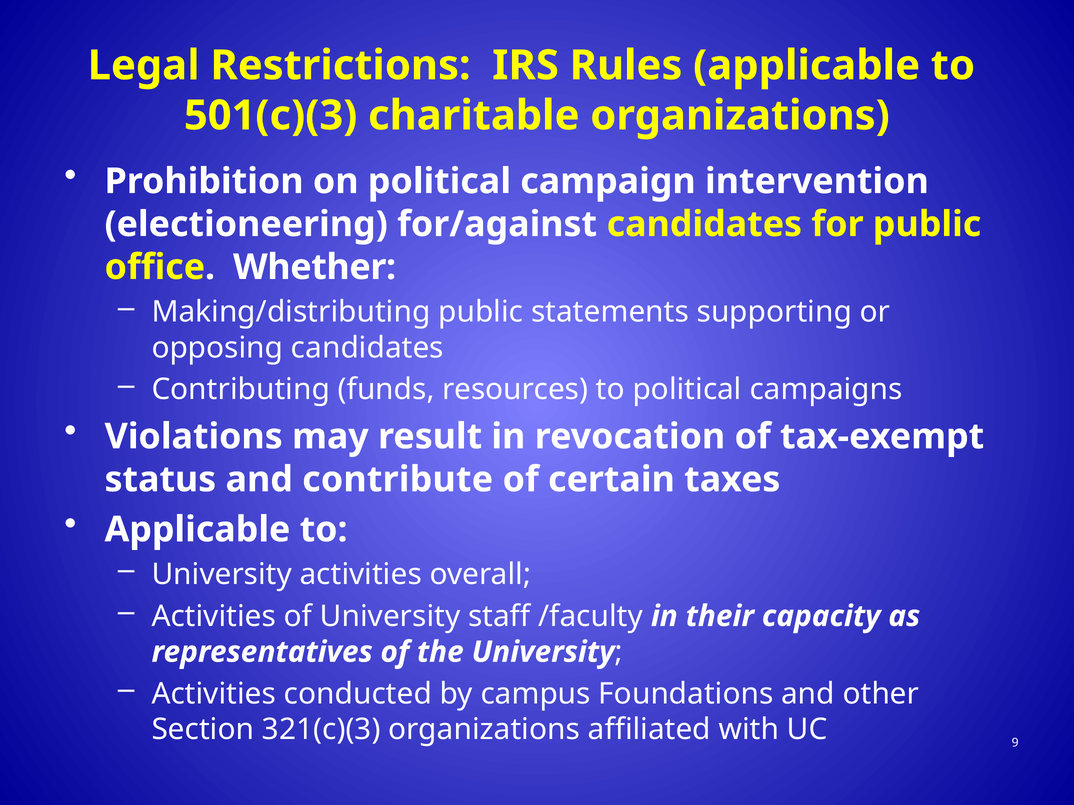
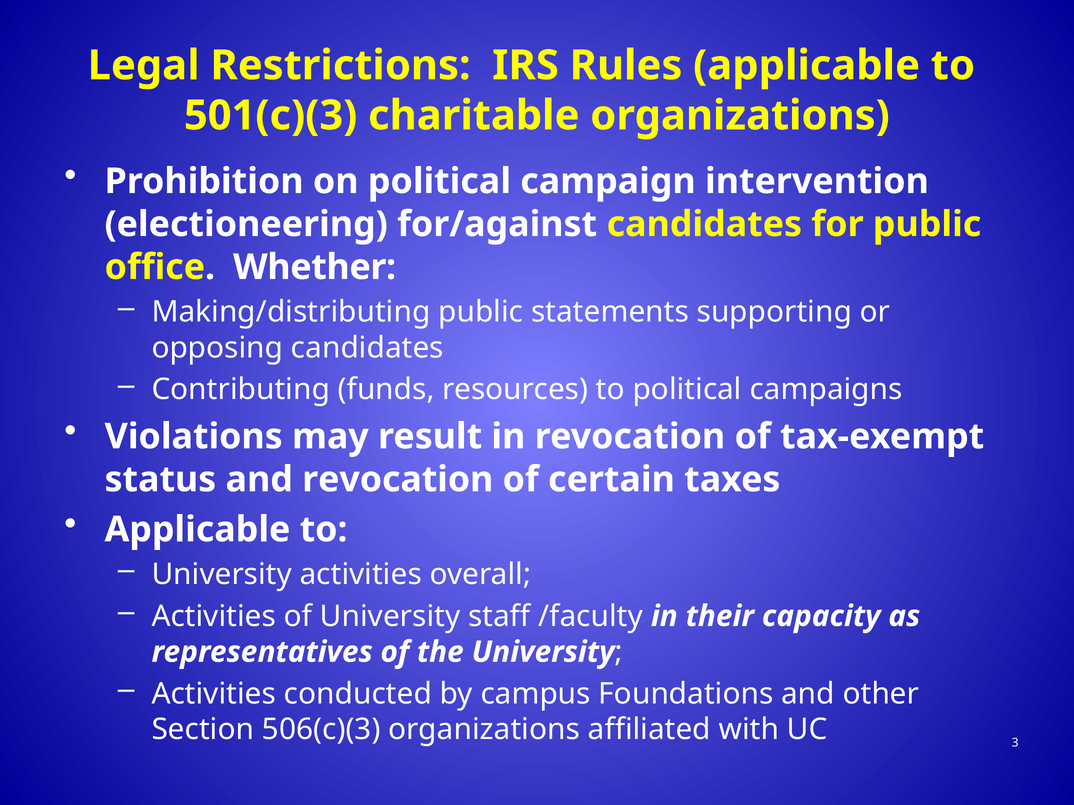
and contribute: contribute -> revocation
321(c)(3: 321(c)(3 -> 506(c)(3
9: 9 -> 3
